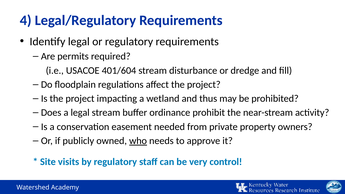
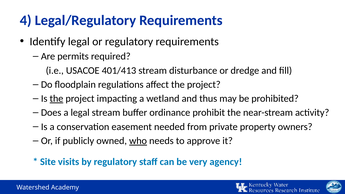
401/604: 401/604 -> 401/413
the at (56, 99) underline: none -> present
control: control -> agency
